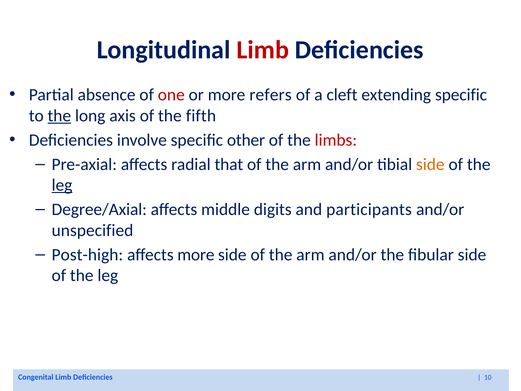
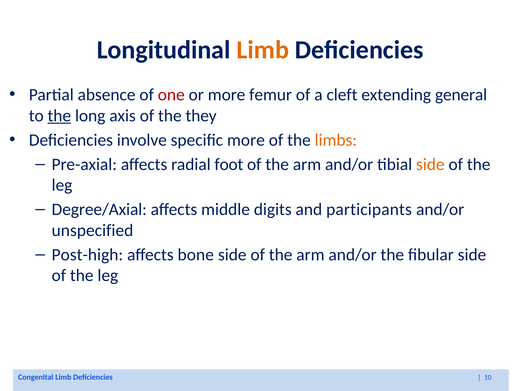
Limb at (263, 50) colour: red -> orange
refers: refers -> femur
extending specific: specific -> general
fifth: fifth -> they
specific other: other -> more
limbs colour: red -> orange
that: that -> foot
leg at (62, 185) underline: present -> none
affects more: more -> bone
